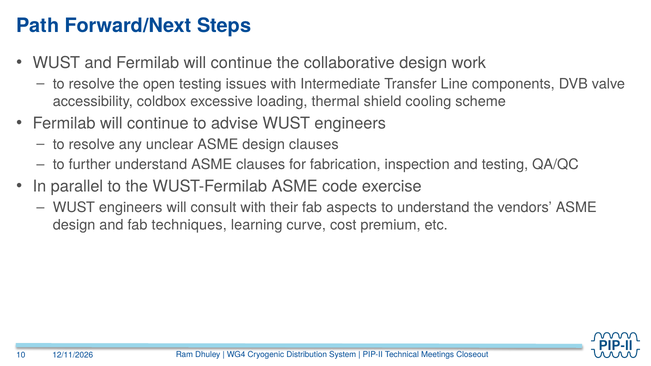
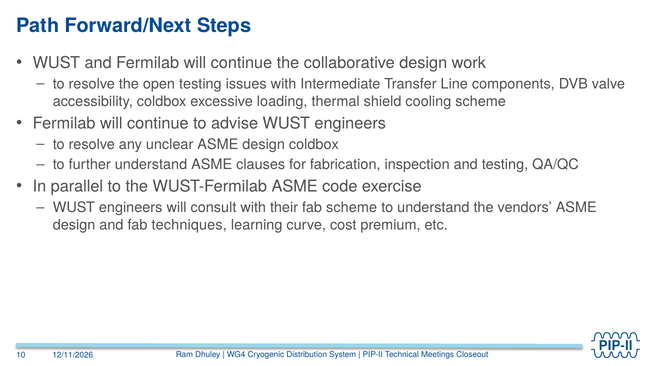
design clauses: clauses -> coldbox
fab aspects: aspects -> scheme
